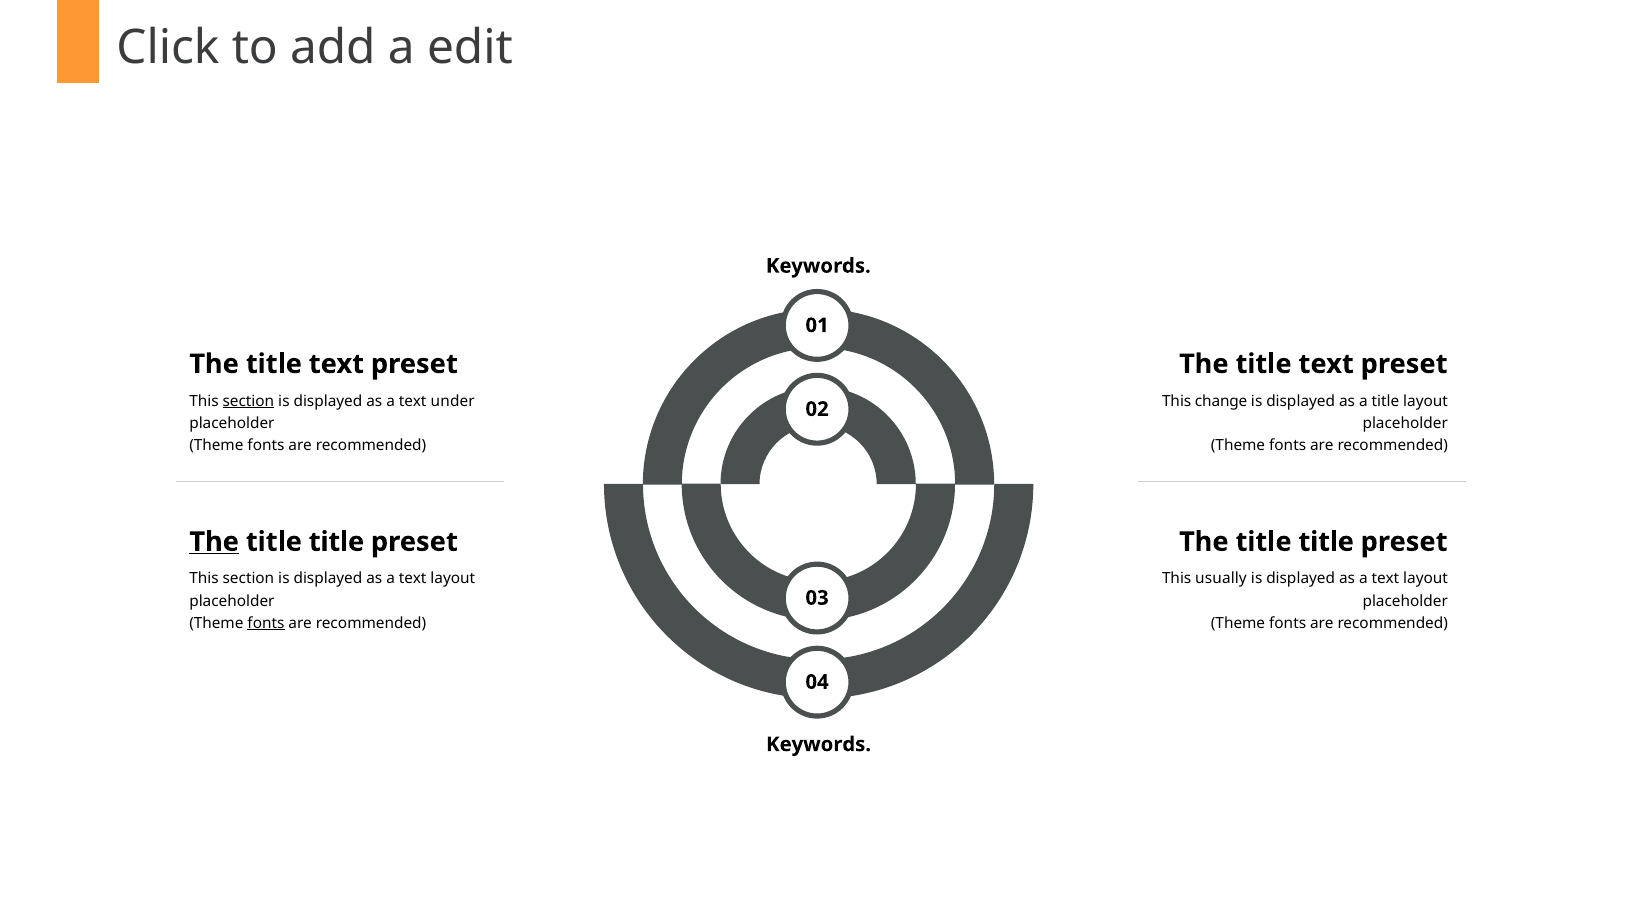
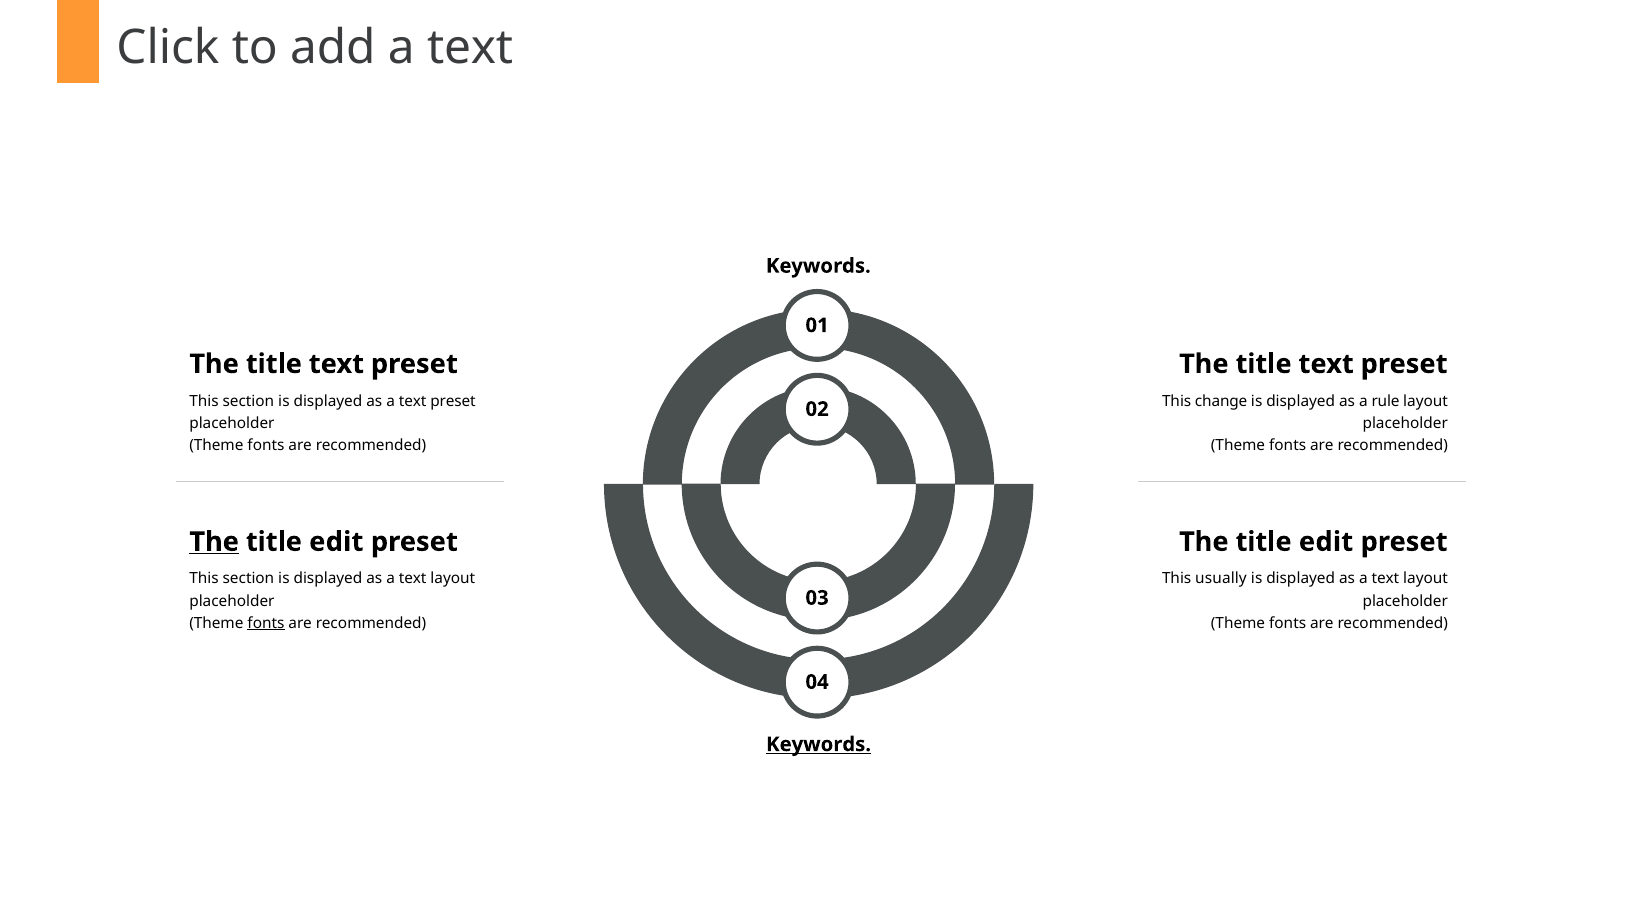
add a edit: edit -> text
section at (248, 401) underline: present -> none
a text under: under -> preset
a title: title -> rule
title at (337, 542): title -> edit
title at (1326, 542): title -> edit
Keywords at (819, 744) underline: none -> present
